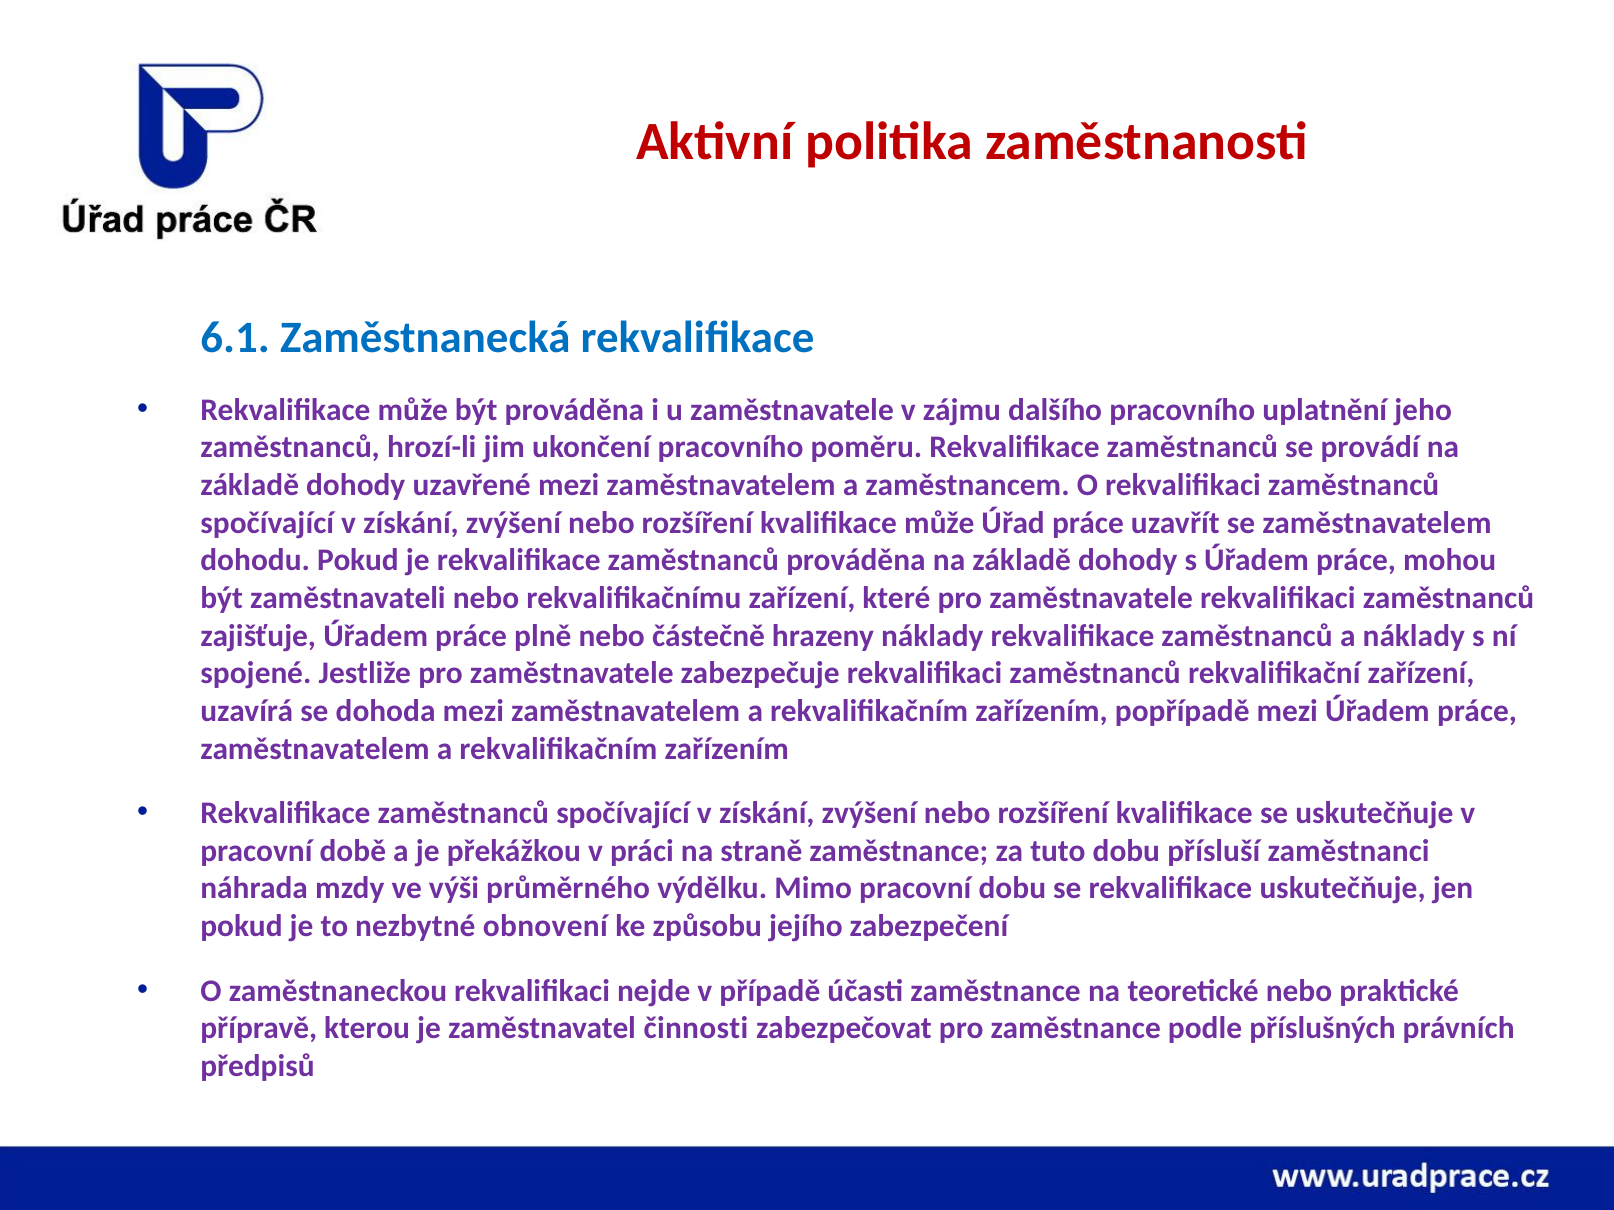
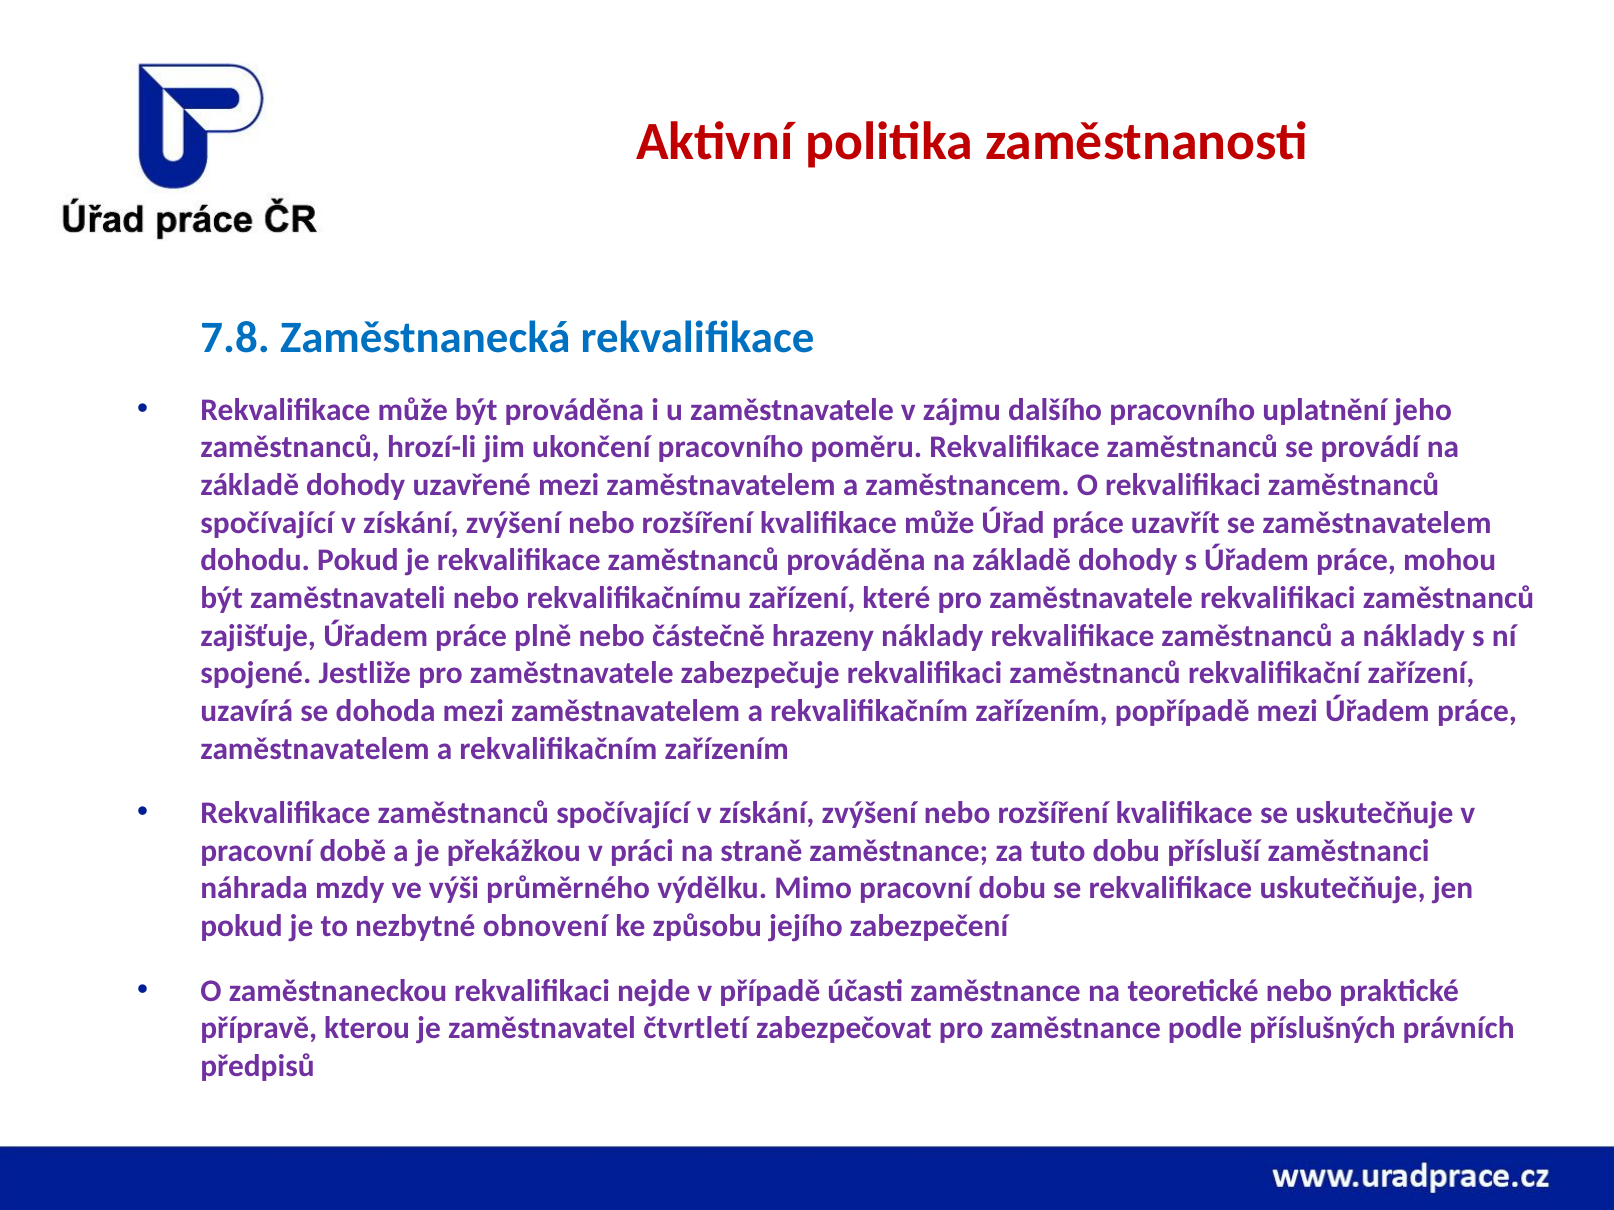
6.1: 6.1 -> 7.8
činnosti: činnosti -> čtvrtletí
